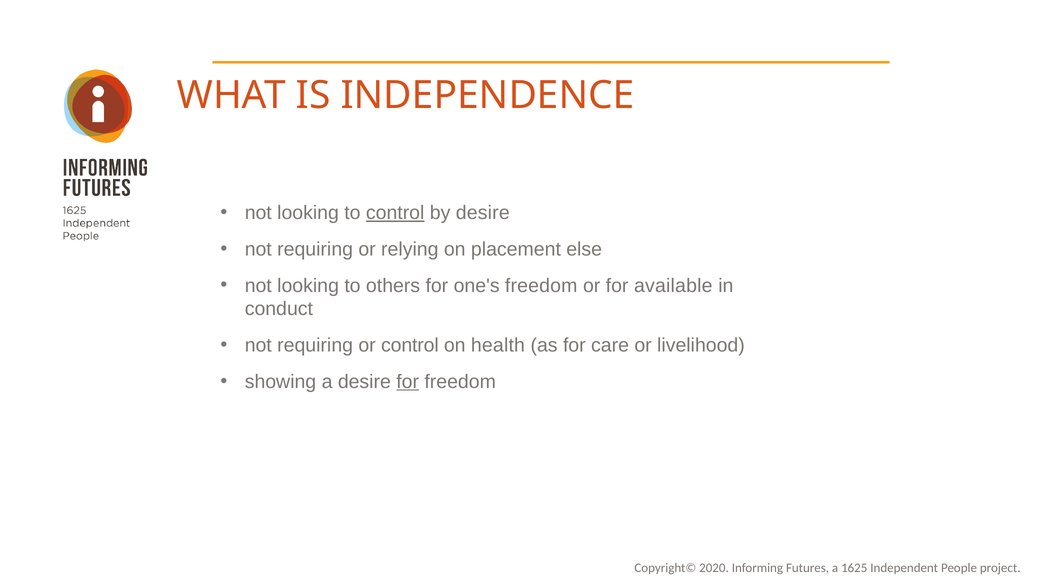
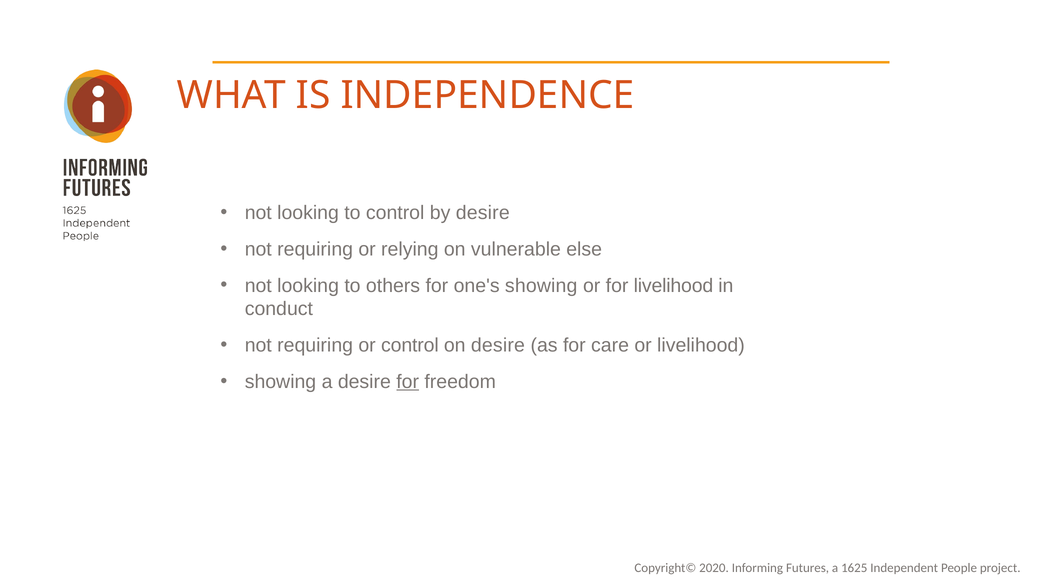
control at (395, 213) underline: present -> none
placement: placement -> vulnerable
one's freedom: freedom -> showing
for available: available -> livelihood
on health: health -> desire
